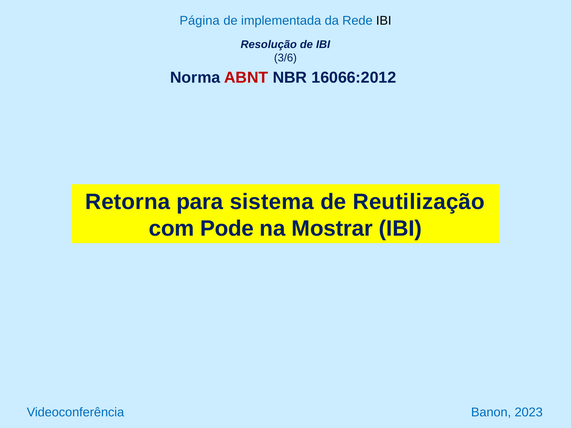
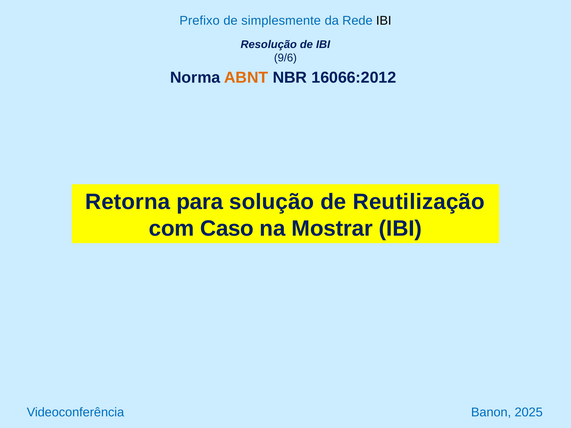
Página: Página -> Prefixo
implementada: implementada -> simplesmente
3/6: 3/6 -> 9/6
ABNT colour: red -> orange
sistema: sistema -> solução
Pode: Pode -> Caso
2023: 2023 -> 2025
